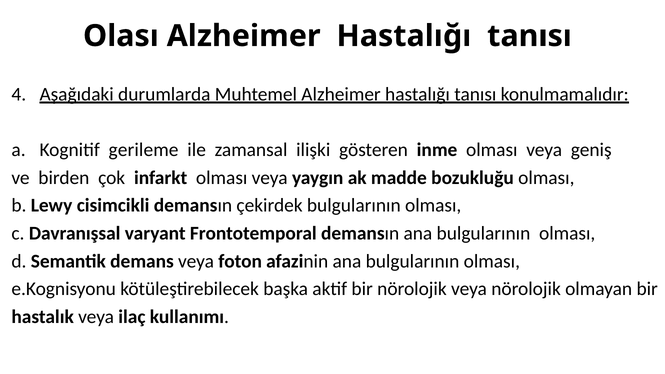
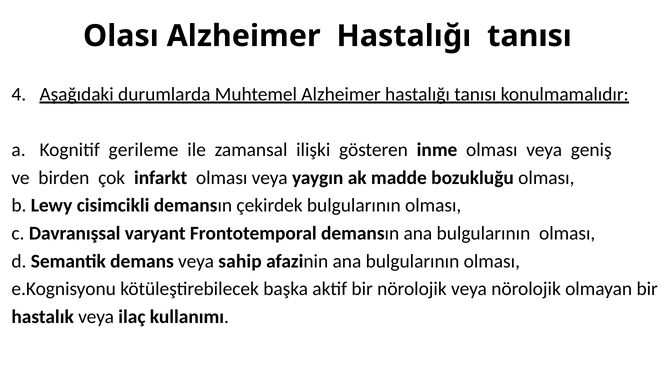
foton: foton -> sahip
